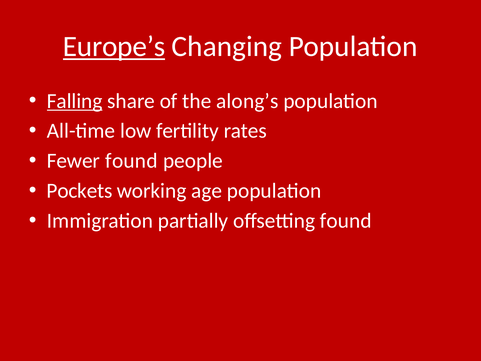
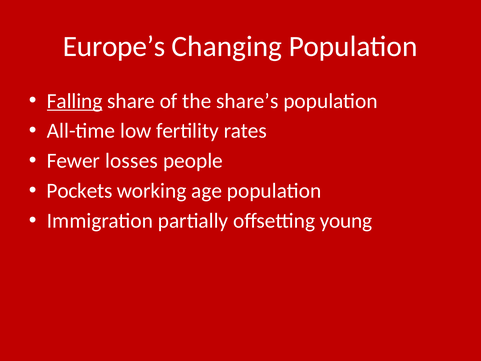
Europe’s underline: present -> none
along’s: along’s -> share’s
Fewer found: found -> losses
offsetting found: found -> young
